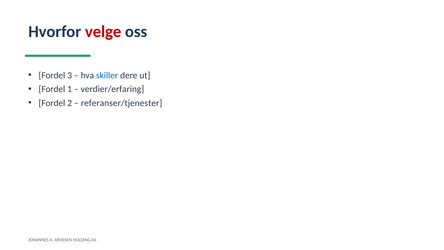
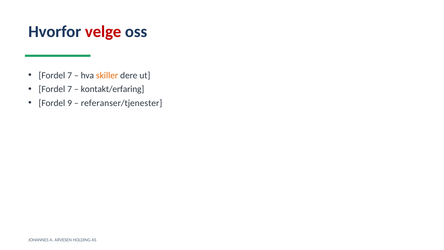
3 at (70, 75): 3 -> 7
skiller colour: blue -> orange
1 at (70, 89): 1 -> 7
verdier/erfaring: verdier/erfaring -> kontakt/erfaring
2: 2 -> 9
